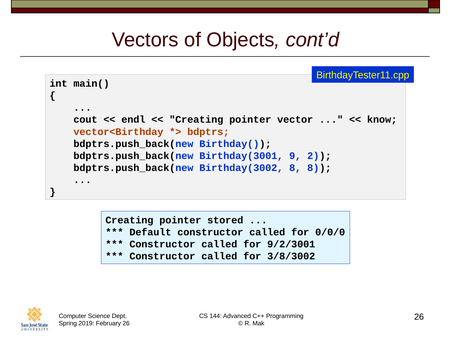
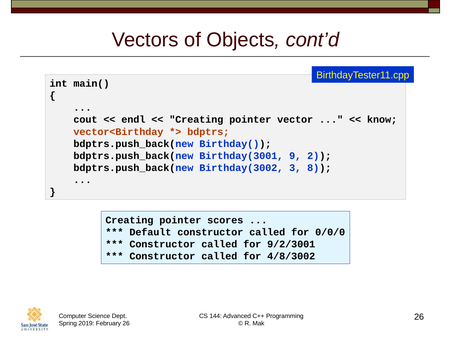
Birthday(3002 8: 8 -> 3
stored: stored -> scores
3/8/3002: 3/8/3002 -> 4/8/3002
